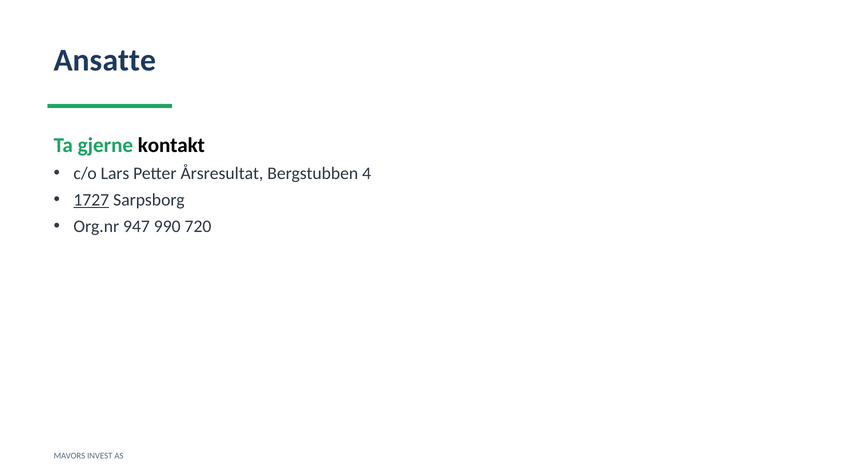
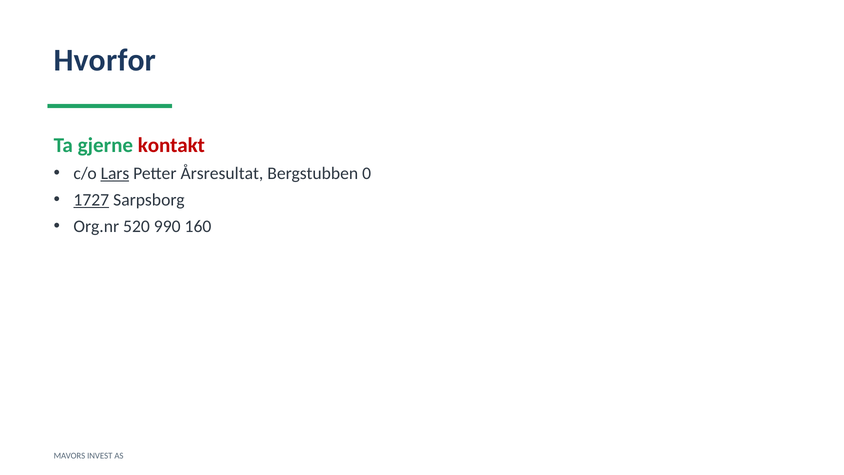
Ansatte: Ansatte -> Hvorfor
kontakt colour: black -> red
Lars underline: none -> present
4: 4 -> 0
947: 947 -> 520
720: 720 -> 160
